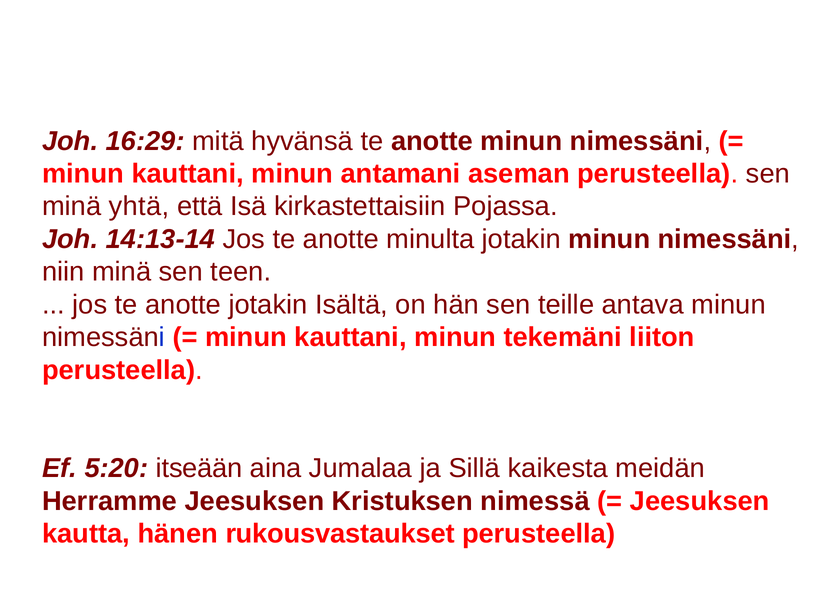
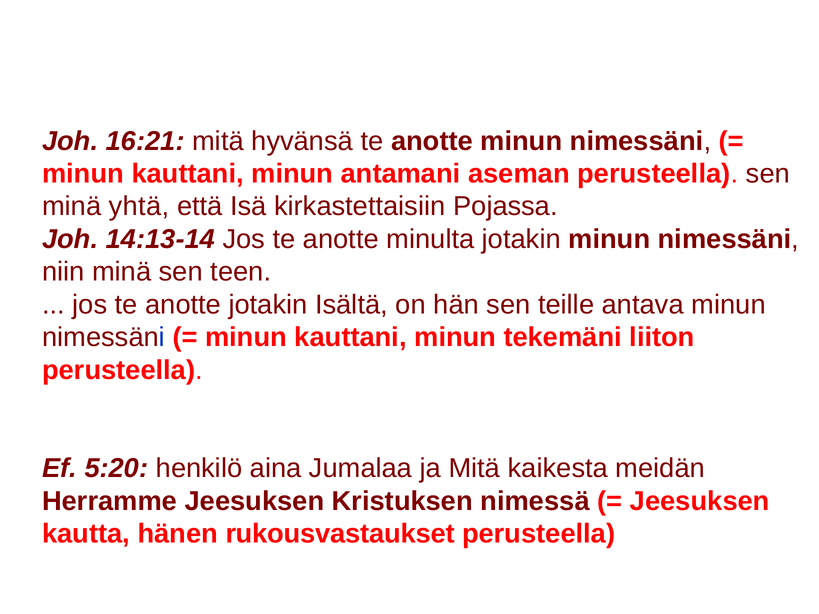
16:29: 16:29 -> 16:21
itseään: itseään -> henkilö
ja Sillä: Sillä -> Mitä
